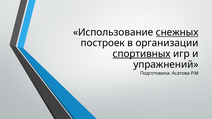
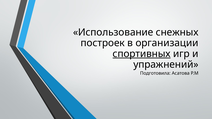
снежных underline: present -> none
